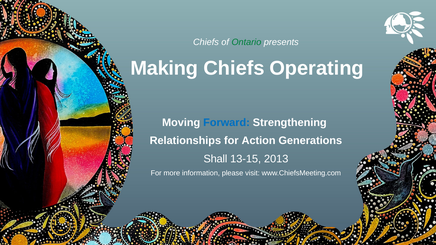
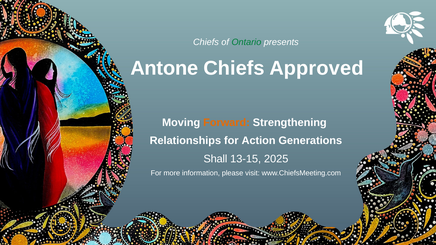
Making: Making -> Antone
Operating: Operating -> Approved
Forward colour: blue -> orange
2013: 2013 -> 2025
